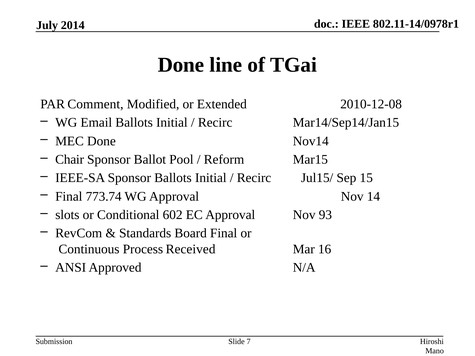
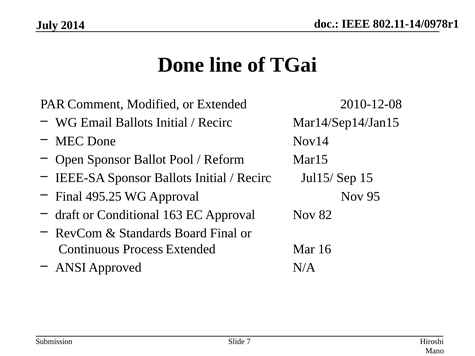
Chair: Chair -> Open
773.74: 773.74 -> 495.25
14: 14 -> 95
slots: slots -> draft
602: 602 -> 163
93: 93 -> 82
Process Received: Received -> Extended
